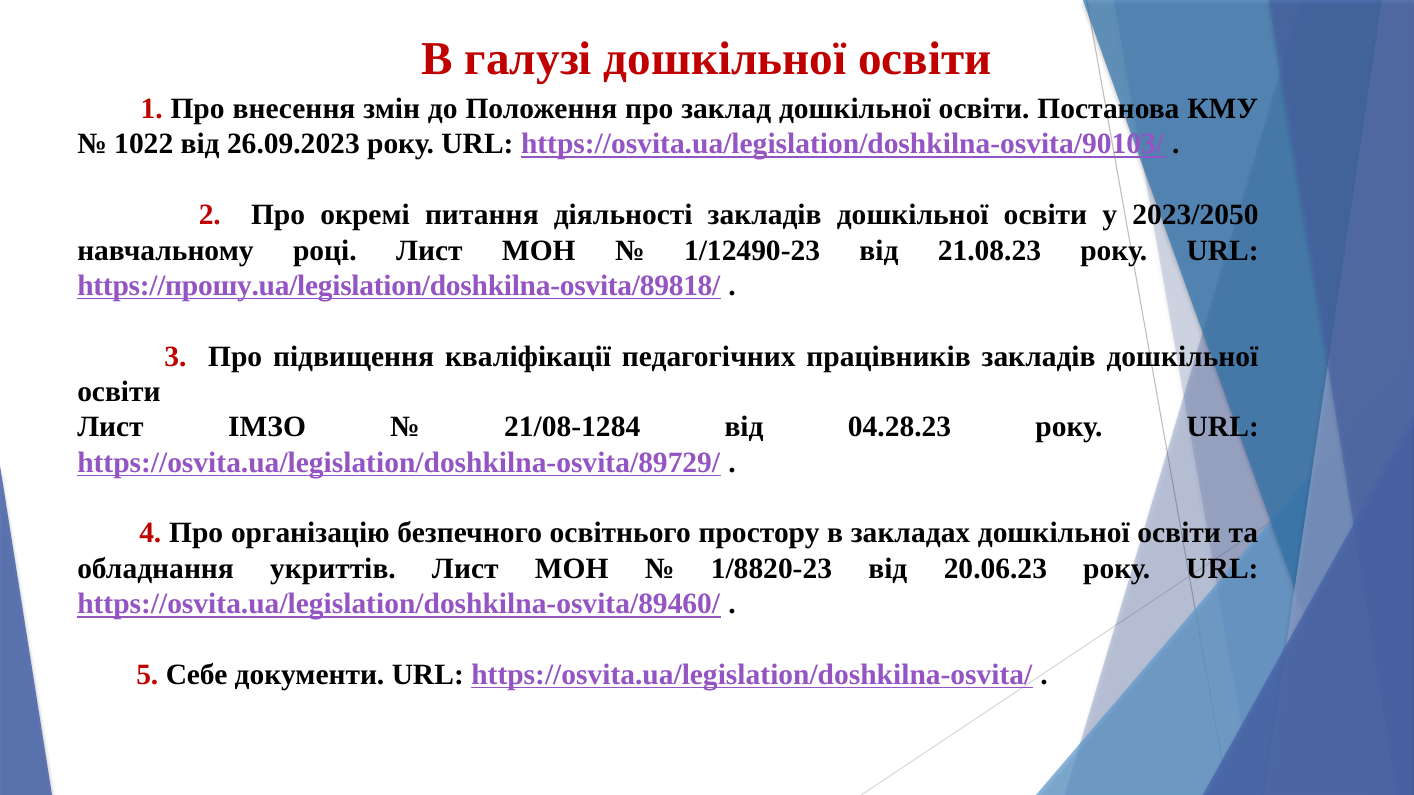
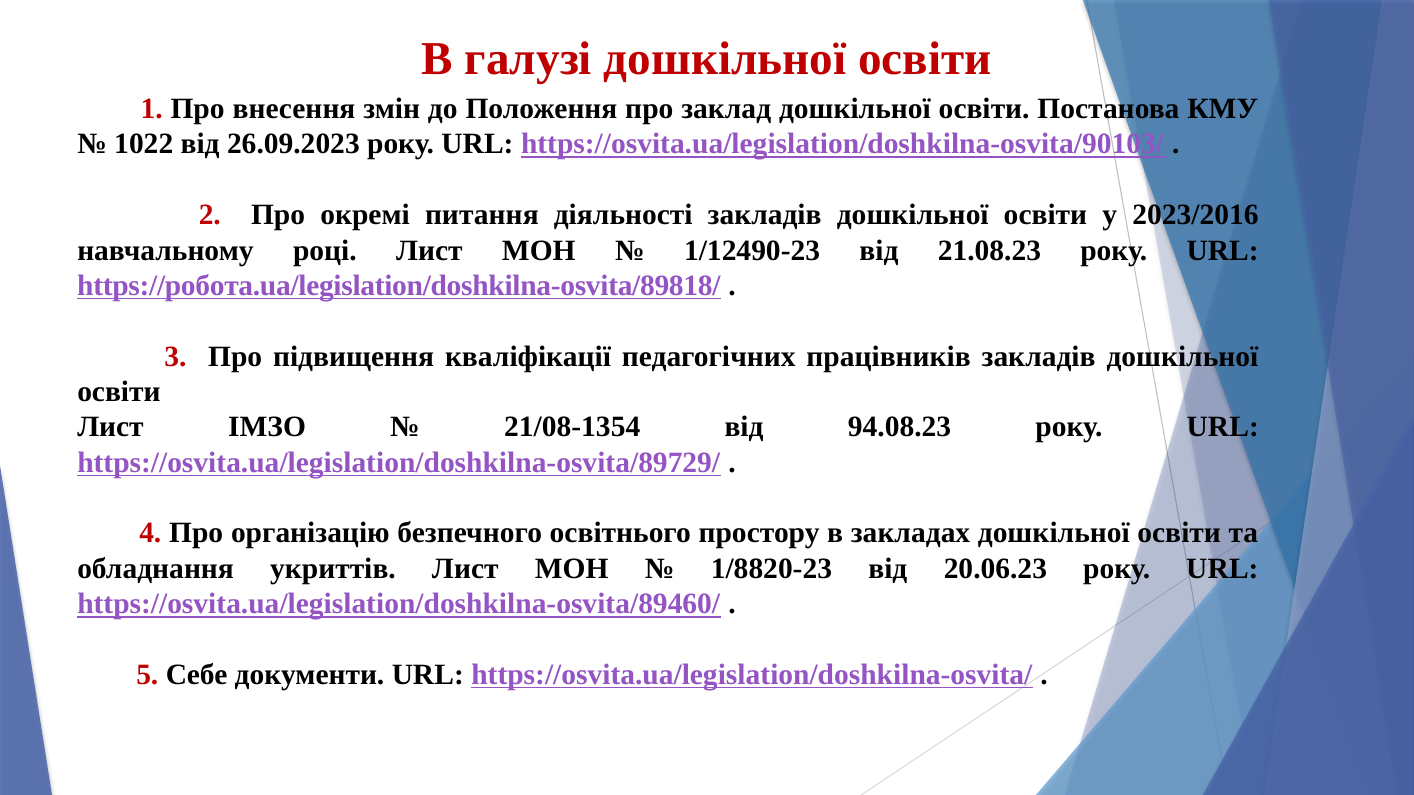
2023/2050: 2023/2050 -> 2023/2016
https://прошу.ua/legislation/doshkilna-osvita/89818/: https://прошу.ua/legislation/doshkilna-osvita/89818/ -> https://робота.ua/legislation/doshkilna-osvita/89818/
21/08-1284: 21/08-1284 -> 21/08-1354
04.28.23: 04.28.23 -> 94.08.23
